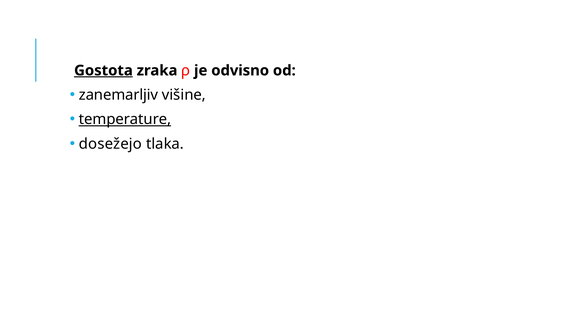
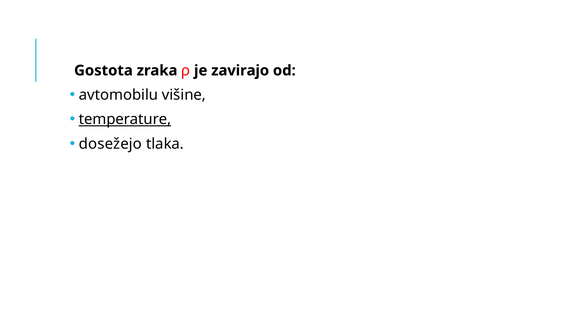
Gostota underline: present -> none
odvisno: odvisno -> zavirajo
zanemarljiv: zanemarljiv -> avtomobilu
